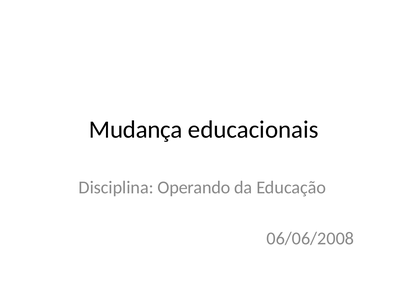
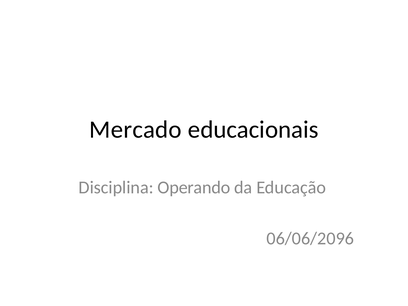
Mudança: Mudança -> Mercado
06/06/2008: 06/06/2008 -> 06/06/2096
